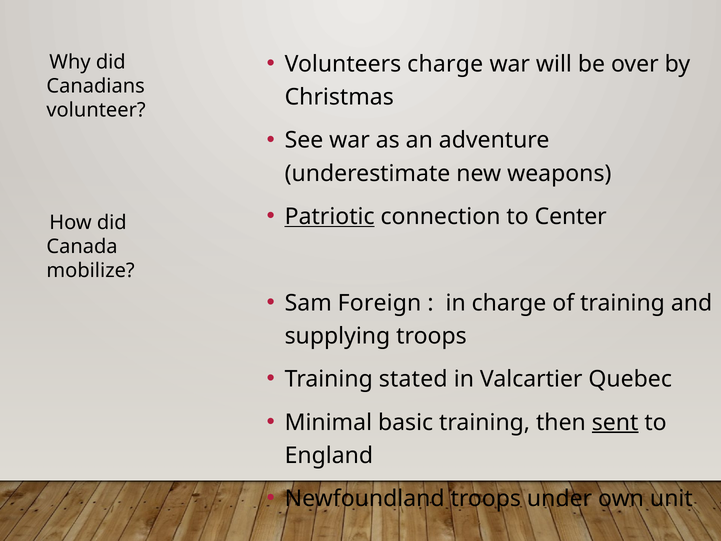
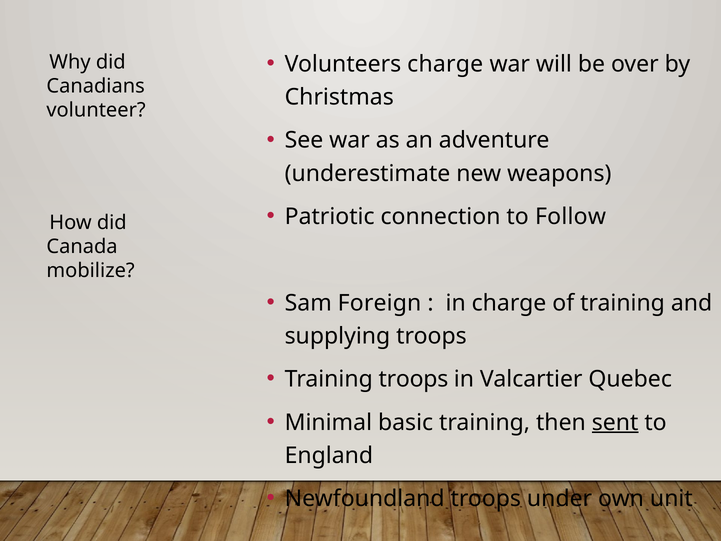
Patriotic underline: present -> none
Center: Center -> Follow
Training stated: stated -> troops
